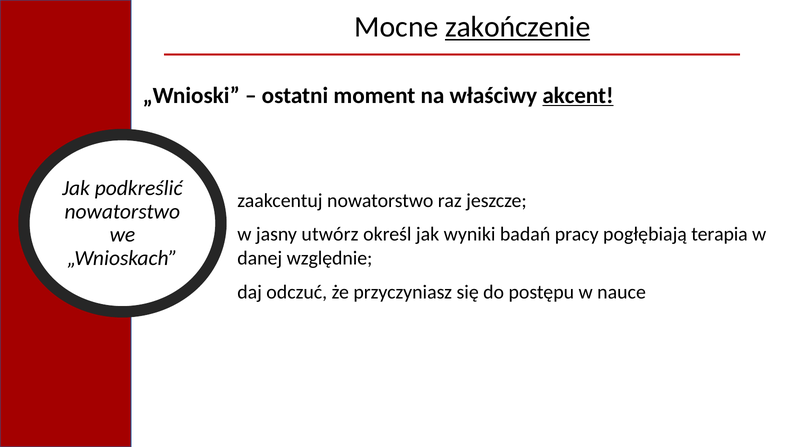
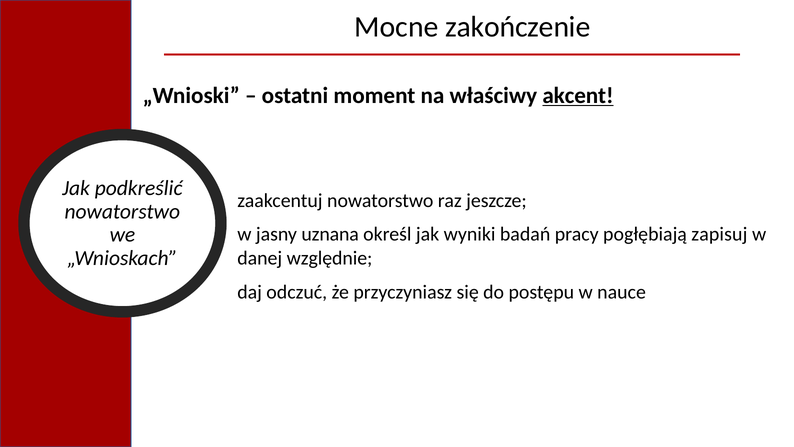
zakończenie underline: present -> none
utwórz: utwórz -> uznana
terapia: terapia -> zapisuj
